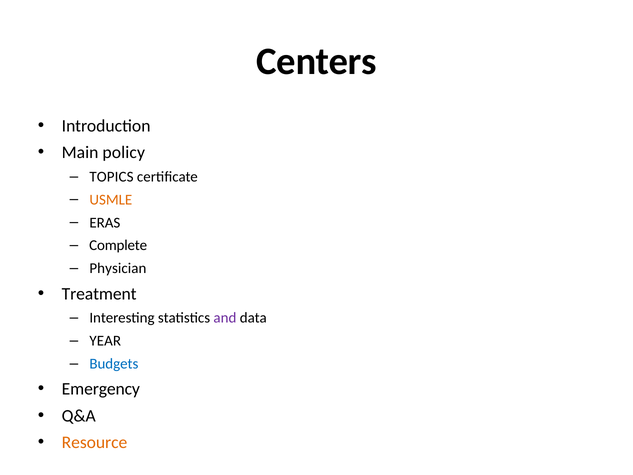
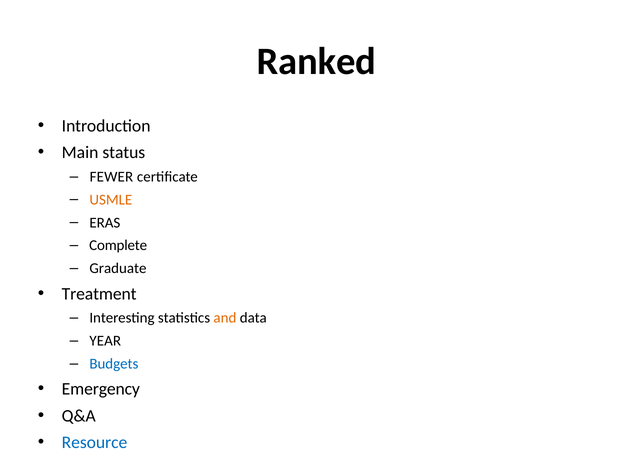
Centers: Centers -> Ranked
policy: policy -> status
TOPICS: TOPICS -> FEWER
Physician: Physician -> Graduate
and colour: purple -> orange
Resource colour: orange -> blue
